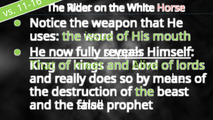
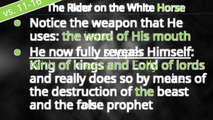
What: What -> Hand
Horse colour: pink -> light green
That at (43, 65): That -> With
and Alive: Alive -> Fully
shall: shall -> robe
